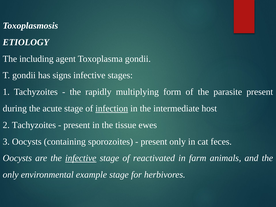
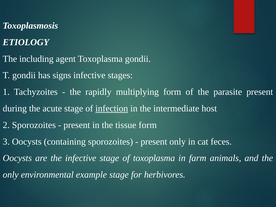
2 Tachyzoites: Tachyzoites -> Sporozoites
tissue ewes: ewes -> form
infective at (81, 158) underline: present -> none
of reactivated: reactivated -> toxoplasma
